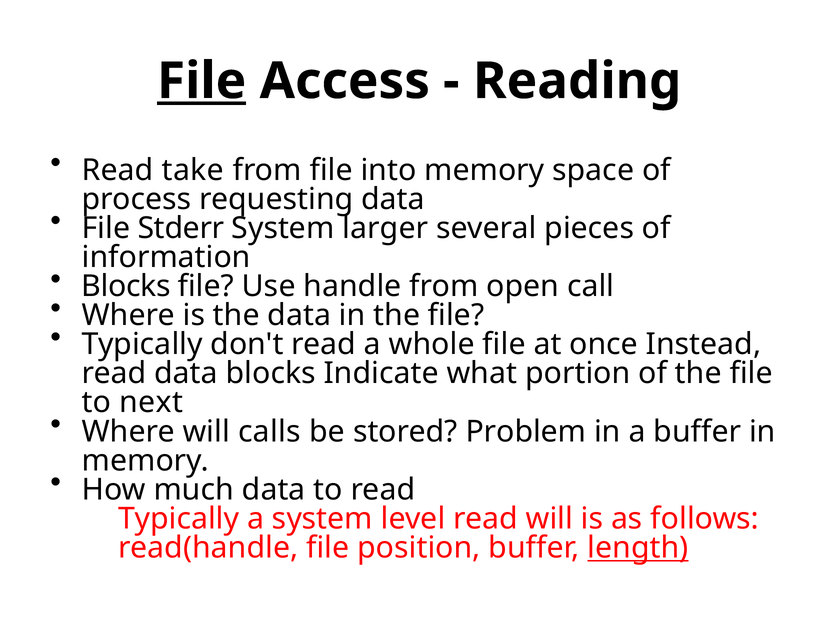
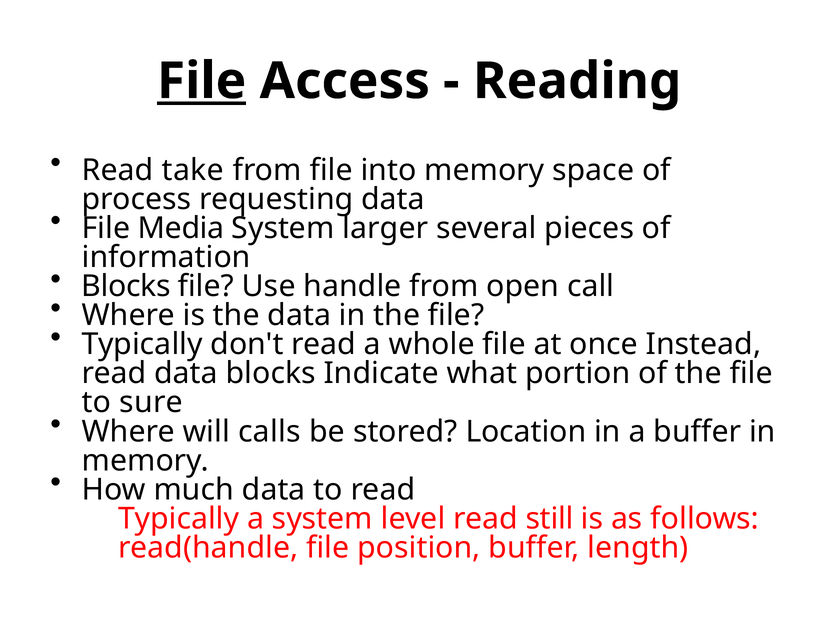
Stderr: Stderr -> Media
next: next -> sure
Problem: Problem -> Location
read will: will -> still
length underline: present -> none
